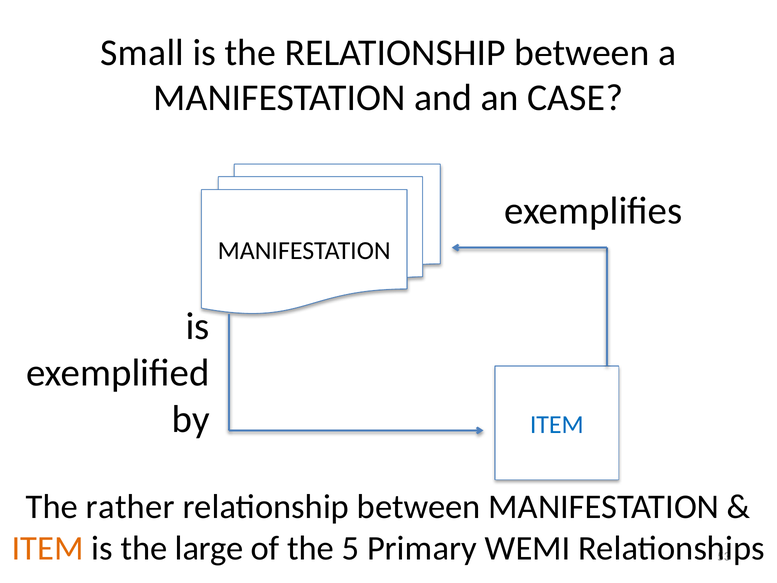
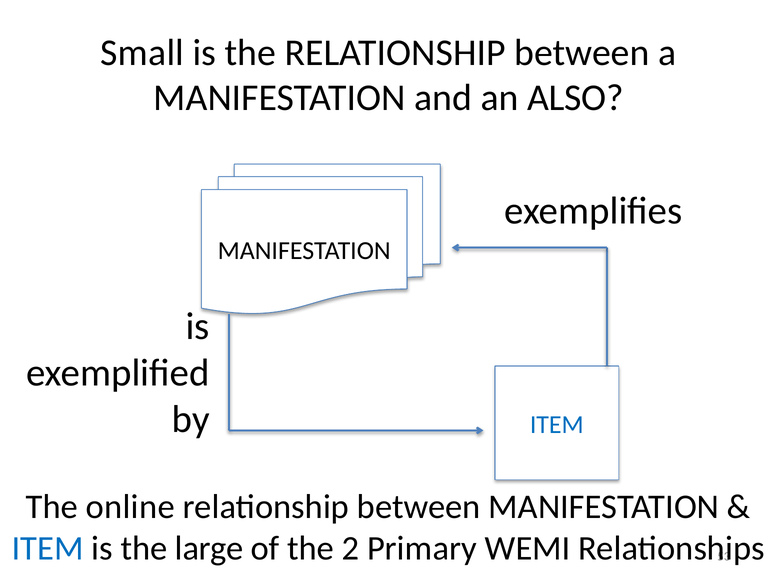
CASE: CASE -> ALSO
rather: rather -> online
ITEM at (48, 548) colour: orange -> blue
5: 5 -> 2
